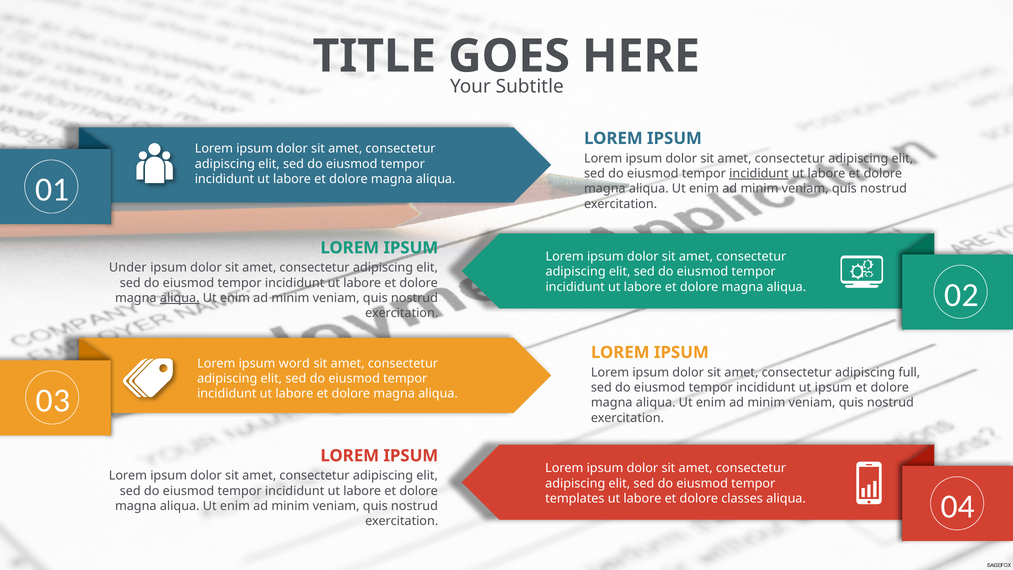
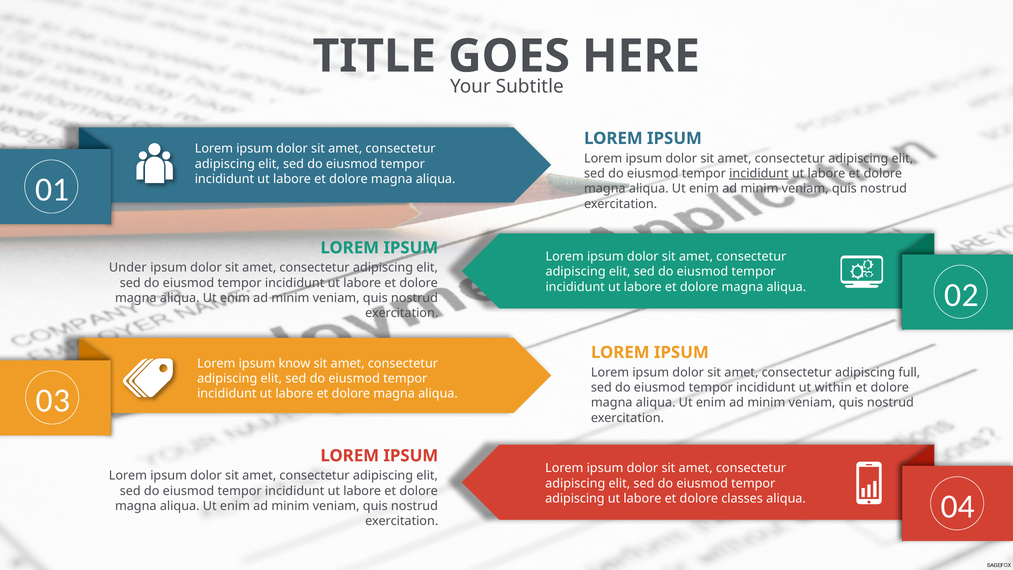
aliqua at (180, 298) underline: present -> none
word: word -> know
ut ipsum: ipsum -> within
templates at (575, 498): templates -> adipiscing
